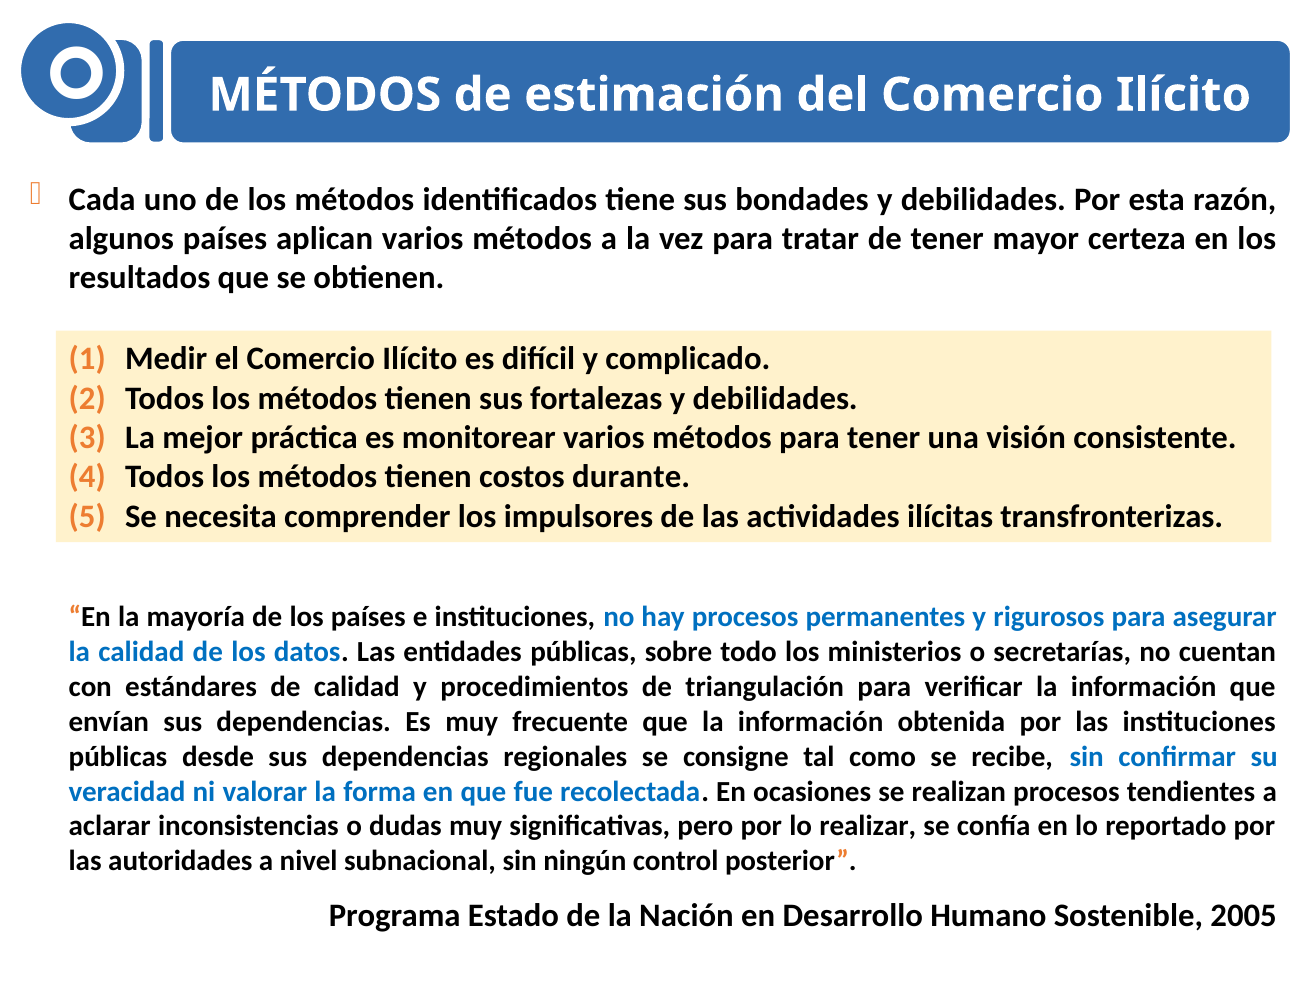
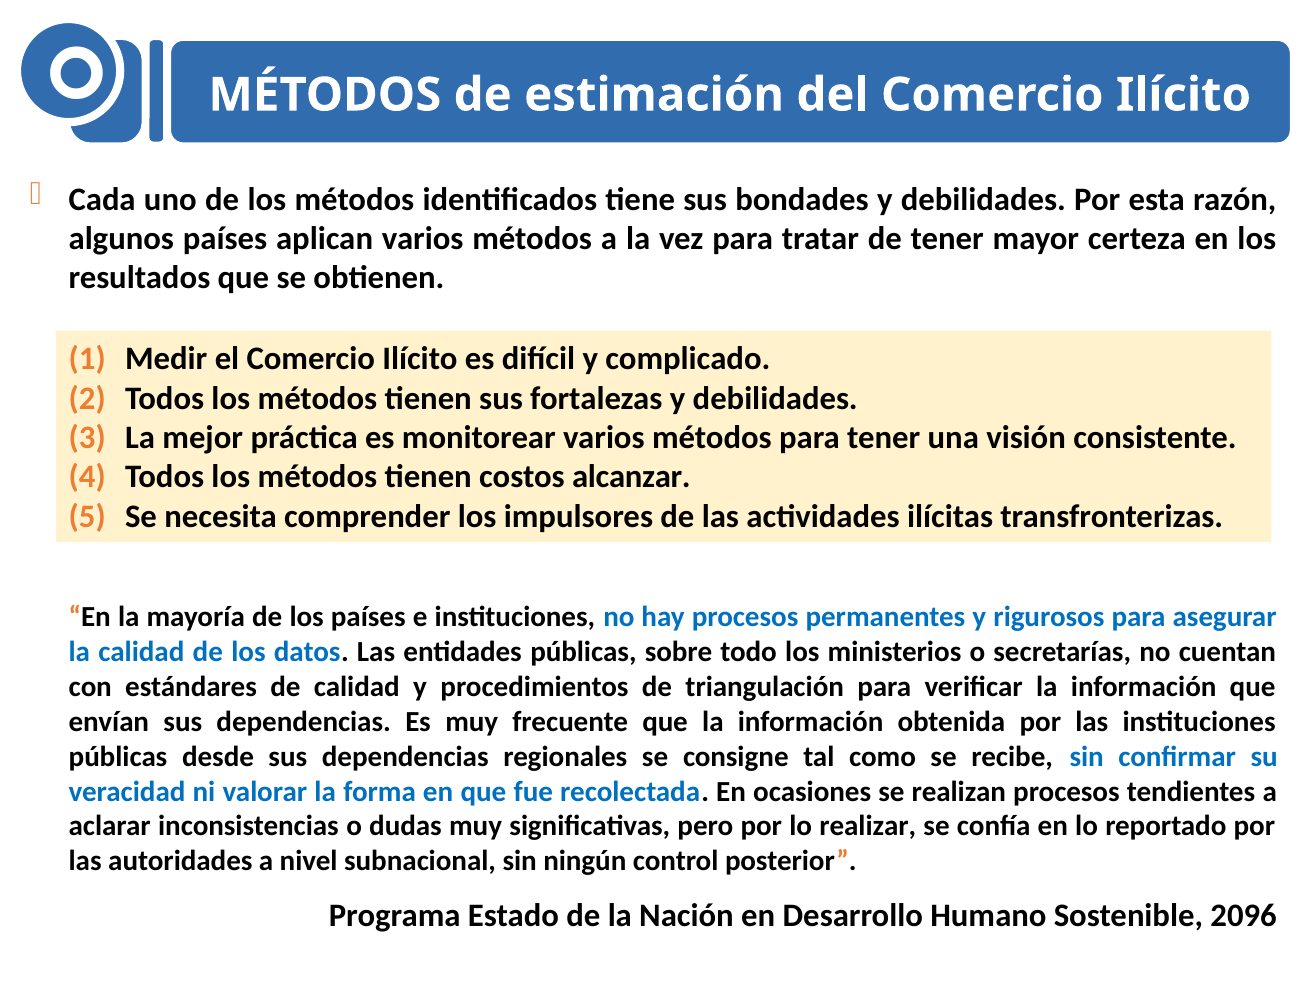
durante: durante -> alcanzar
2005: 2005 -> 2096
